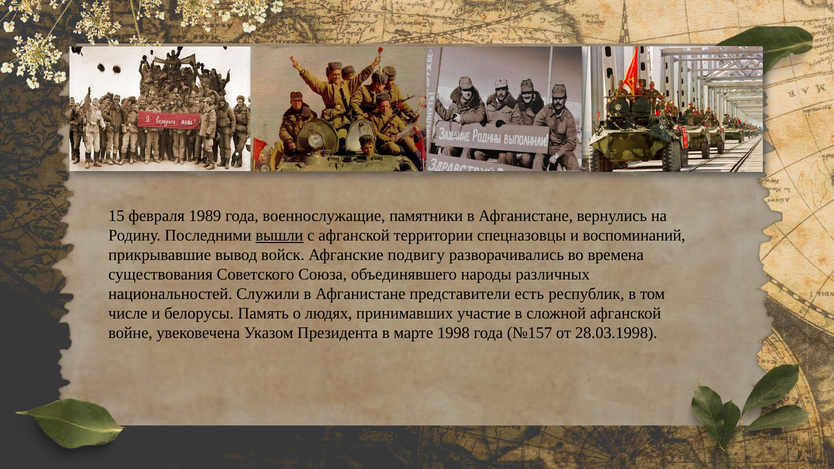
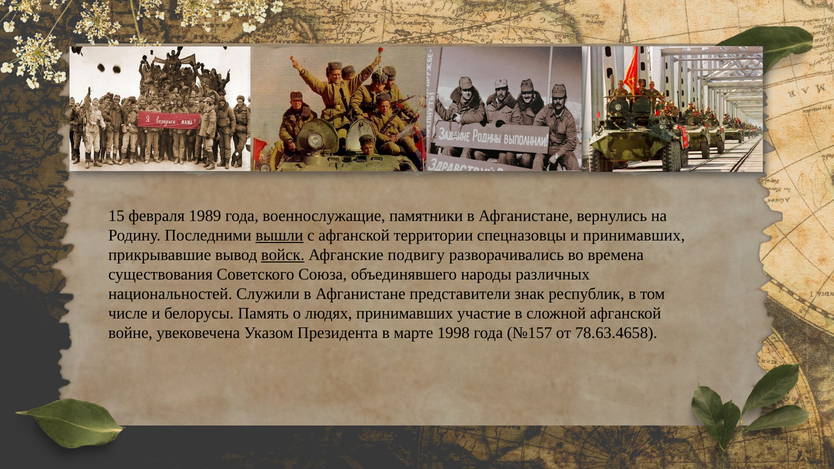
и воспоминаний: воспоминаний -> принимавших
войск underline: none -> present
есть: есть -> знак
28.03.1998: 28.03.1998 -> 78.63.4658
